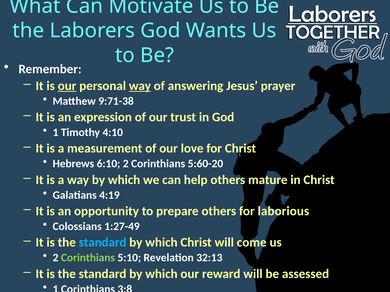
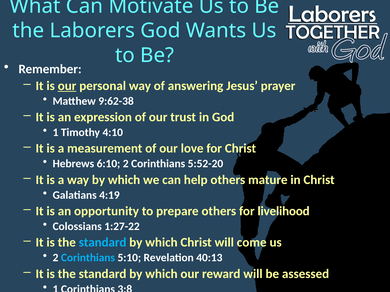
way at (140, 86) underline: present -> none
9:71-38: 9:71-38 -> 9:62-38
5:60-20: 5:60-20 -> 5:52-20
laborious: laborious -> livelihood
1:27-49: 1:27-49 -> 1:27-22
Corinthians at (88, 258) colour: light green -> light blue
32:13: 32:13 -> 40:13
